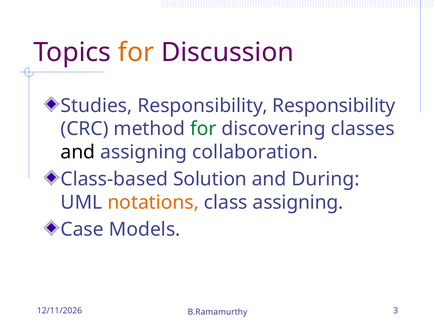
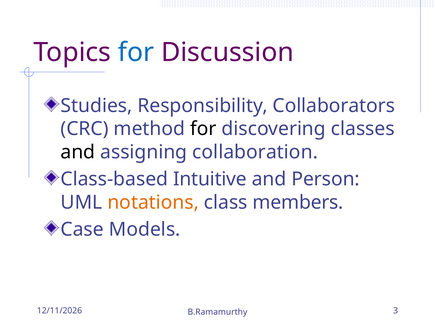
for at (136, 53) colour: orange -> blue
Responsibility Responsibility: Responsibility -> Collaborators
for at (203, 129) colour: green -> black
Solution: Solution -> Intuitive
During: During -> Person
class assigning: assigning -> members
